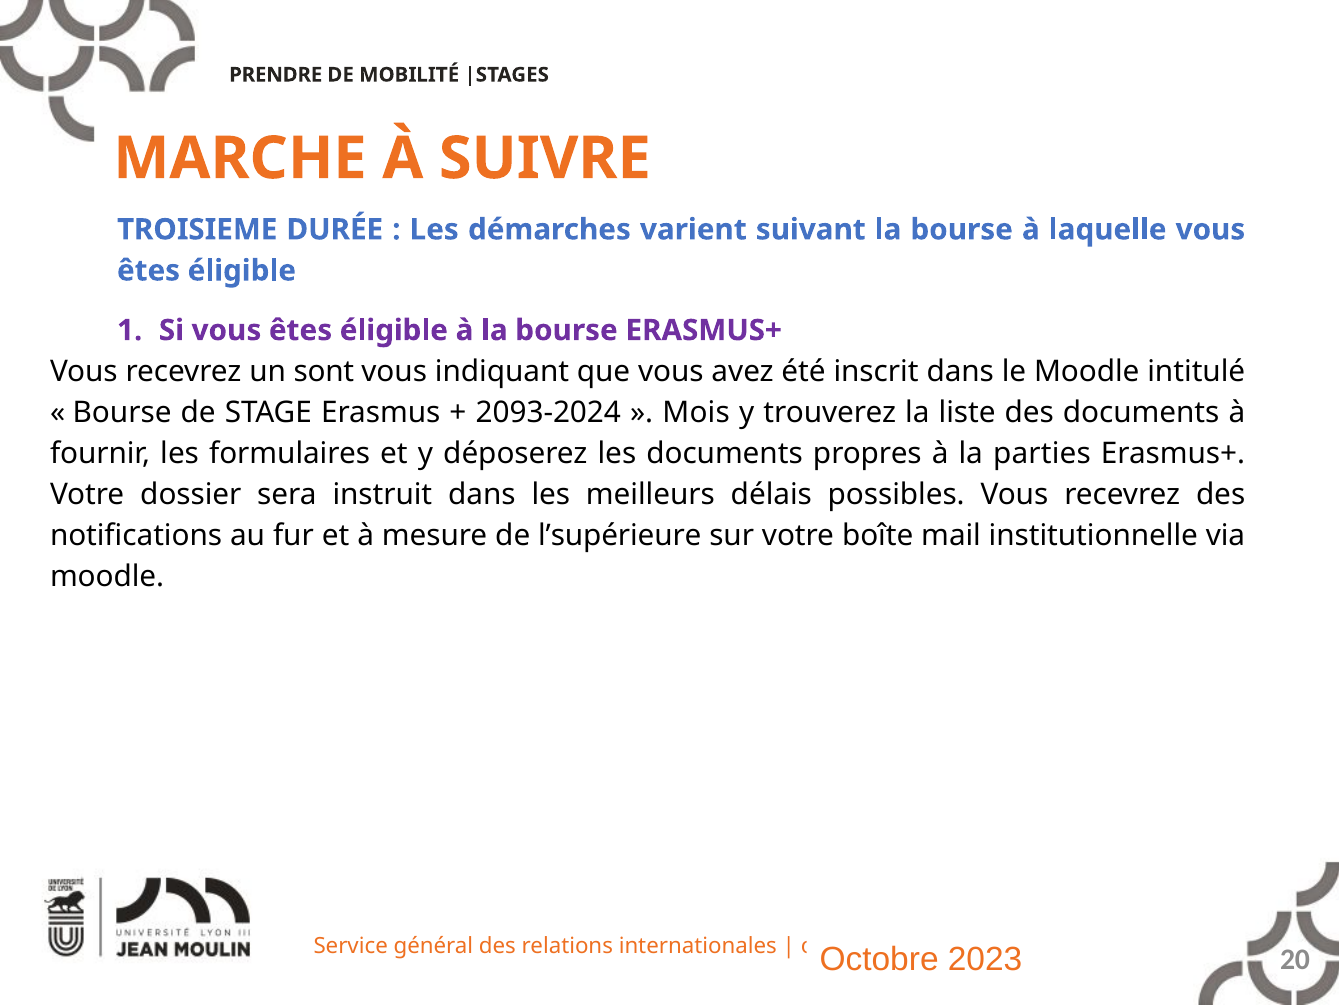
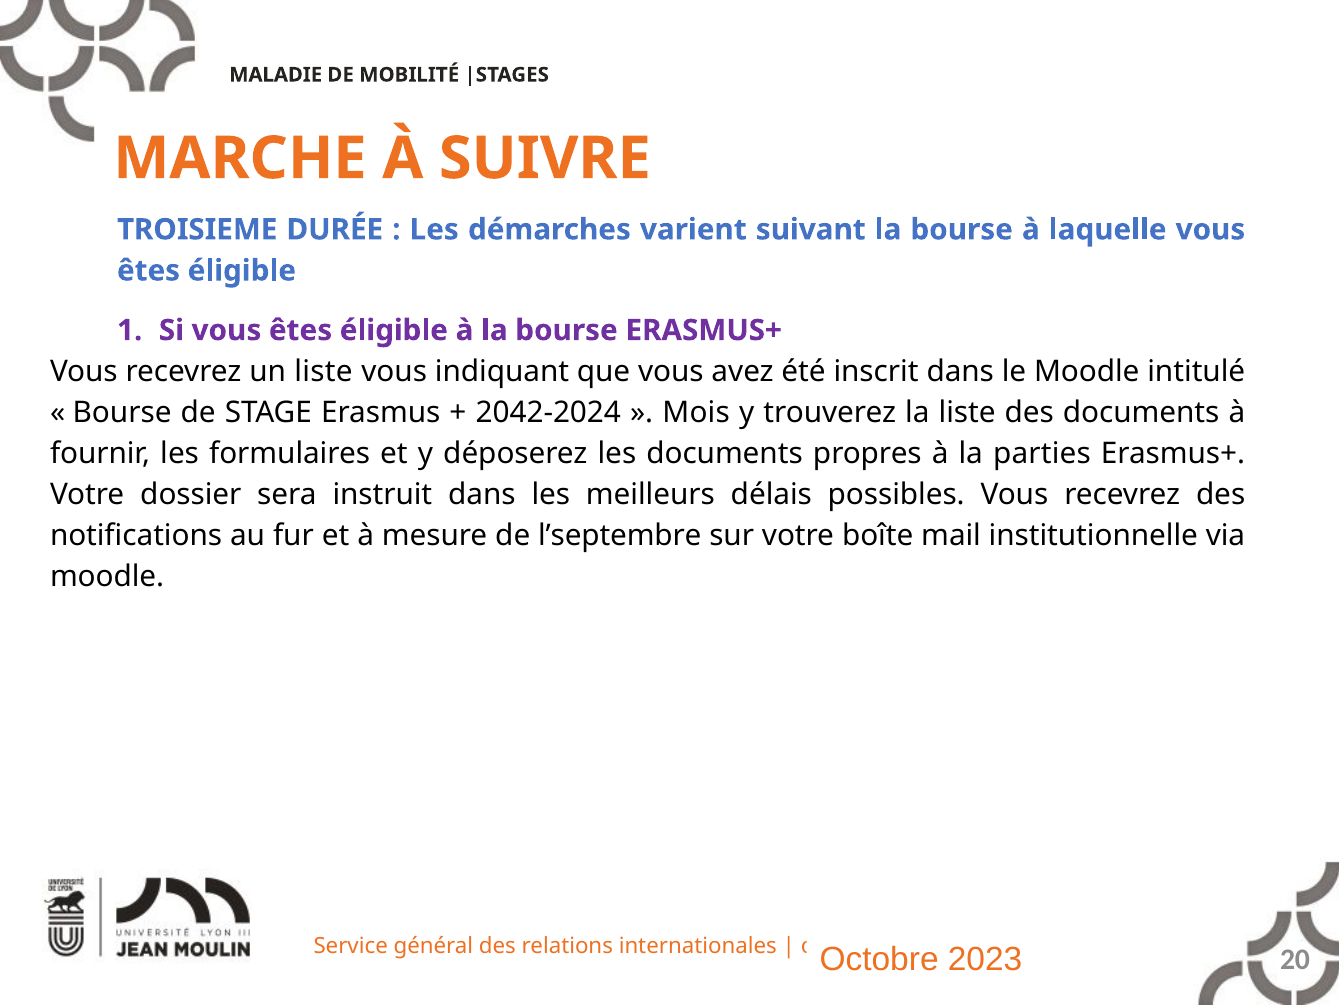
PRENDRE: PRENDRE -> MALADIE
un sont: sont -> liste
2093-2024: 2093-2024 -> 2042-2024
l’supérieure: l’supérieure -> l’septembre
